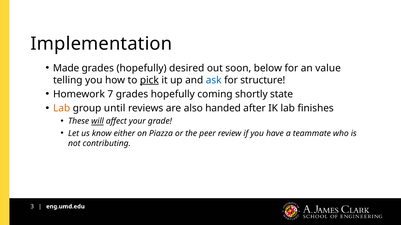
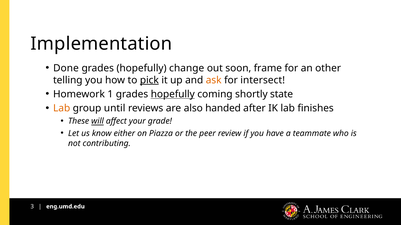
Made: Made -> Done
desired: desired -> change
below: below -> frame
value: value -> other
ask colour: blue -> orange
structure: structure -> intersect
7: 7 -> 1
hopefully at (173, 94) underline: none -> present
